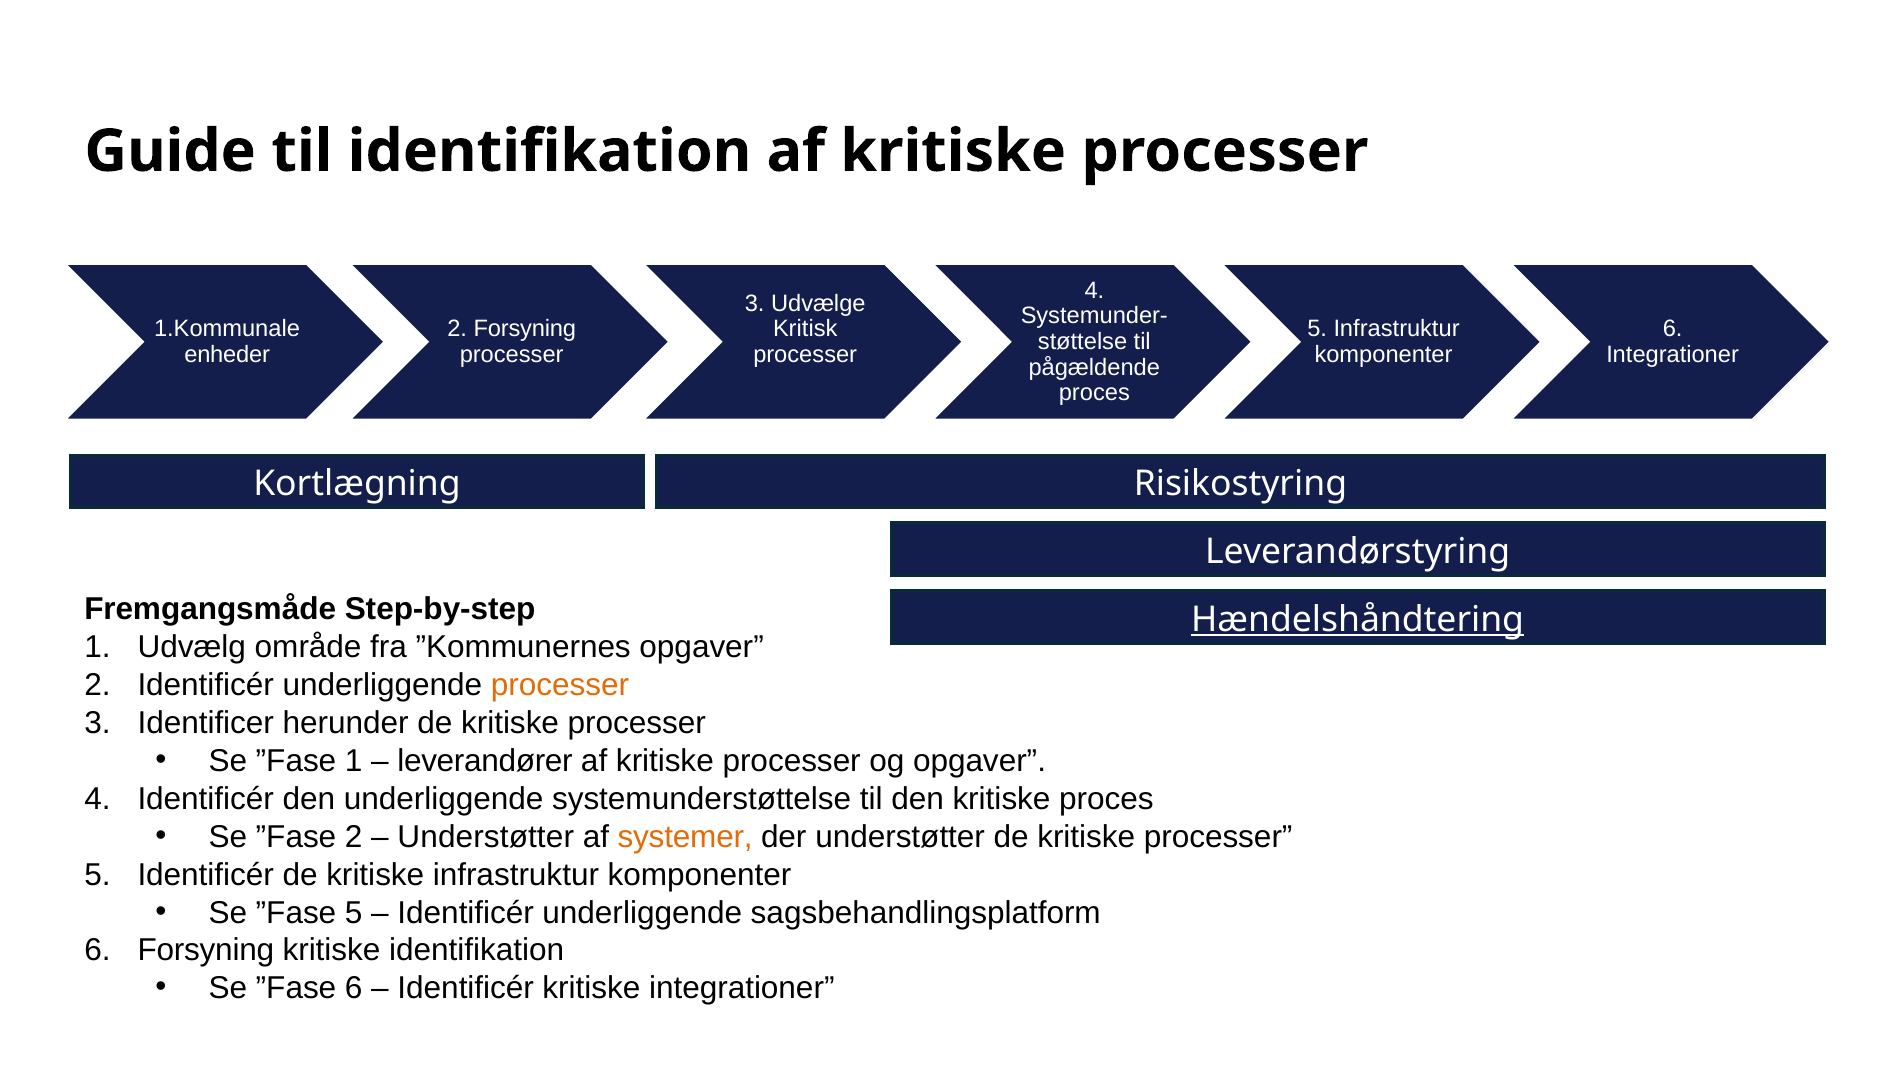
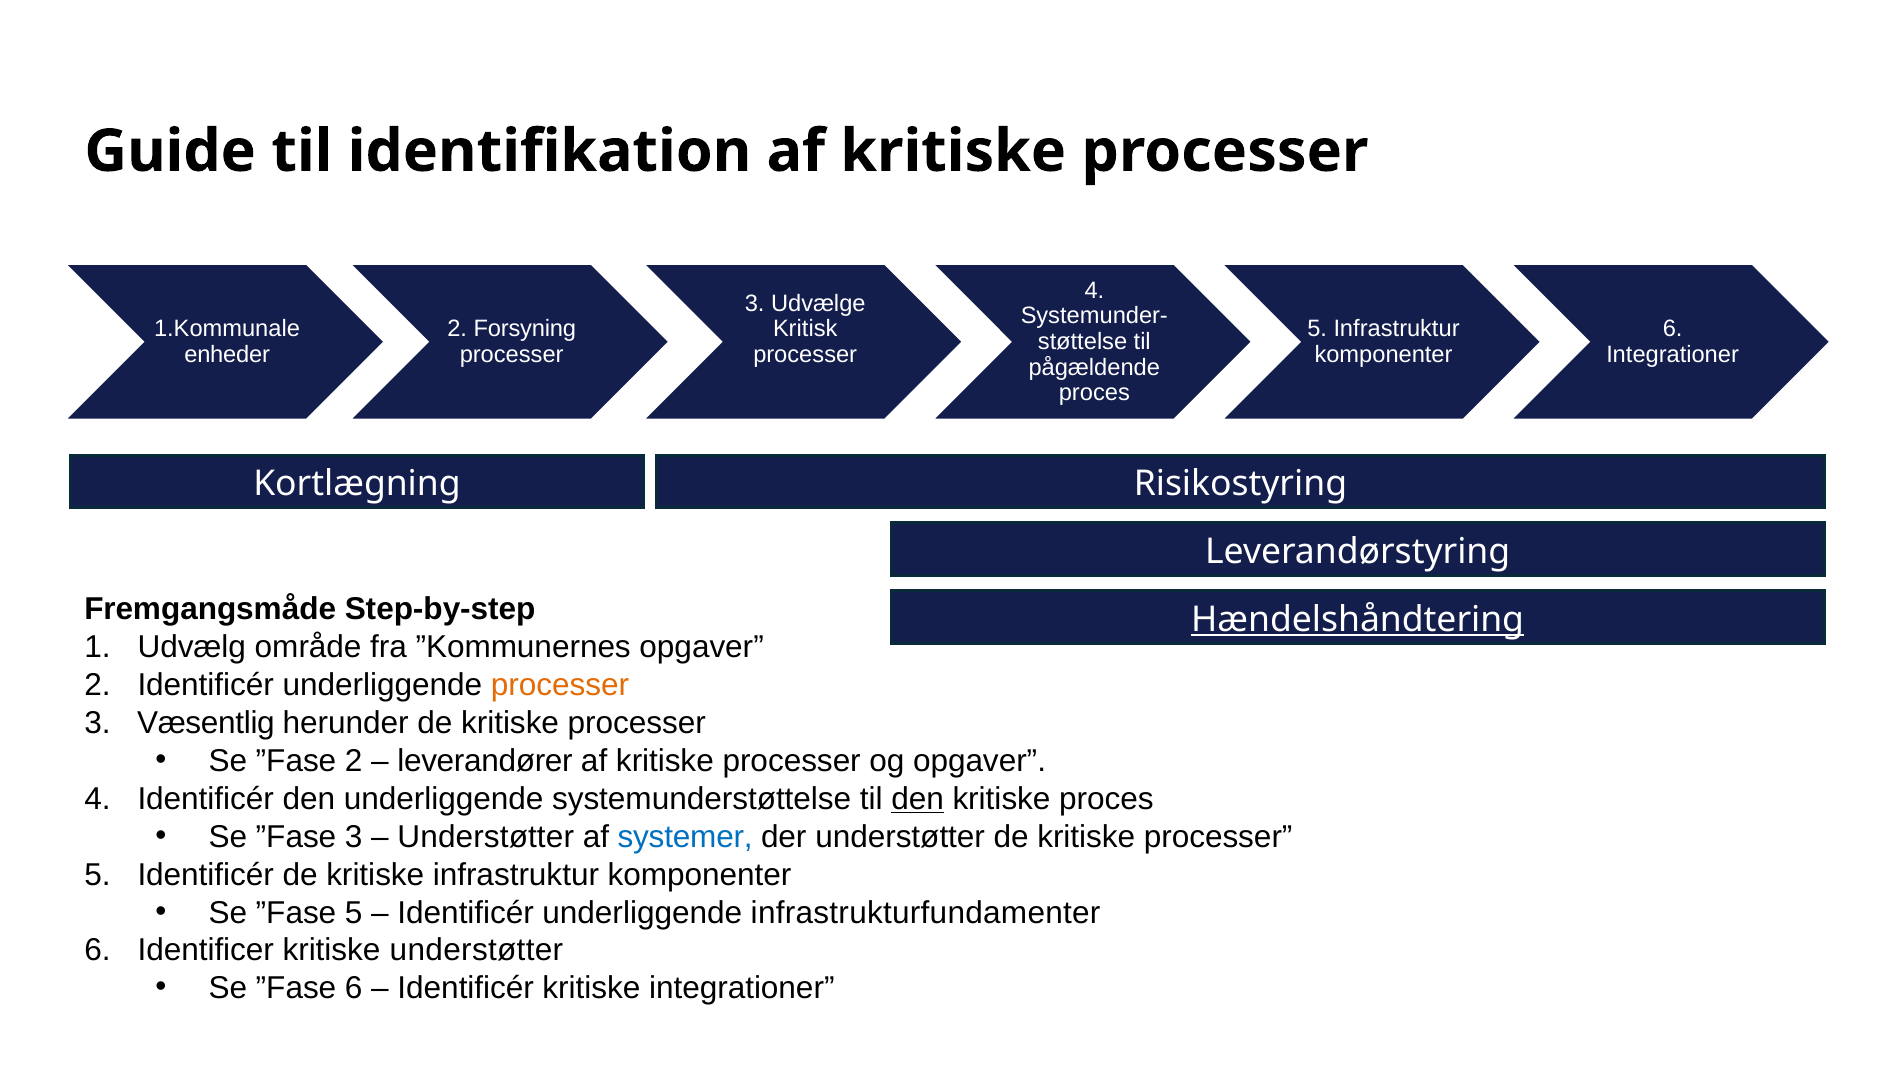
Identificer: Identificer -> Væsentlig
”Fase 1: 1 -> 2
den at (918, 799) underline: none -> present
”Fase 2: 2 -> 3
systemer colour: orange -> blue
sagsbehandlingsplatform: sagsbehandlingsplatform -> infrastrukturfundamenter
6 Forsyning: Forsyning -> Identificer
kritiske identifikation: identifikation -> understøtter
